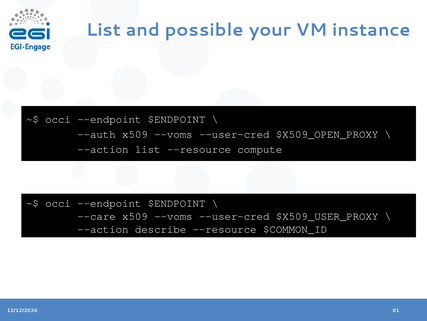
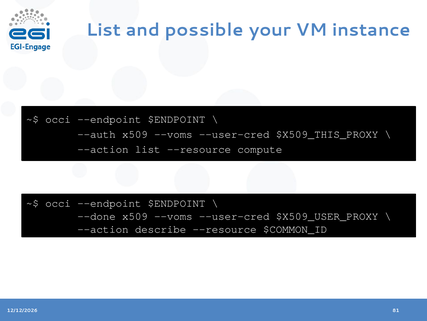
$X509_OPEN_PROXY: $X509_OPEN_PROXY -> $X509_THIS_PROXY
--care: --care -> --done
